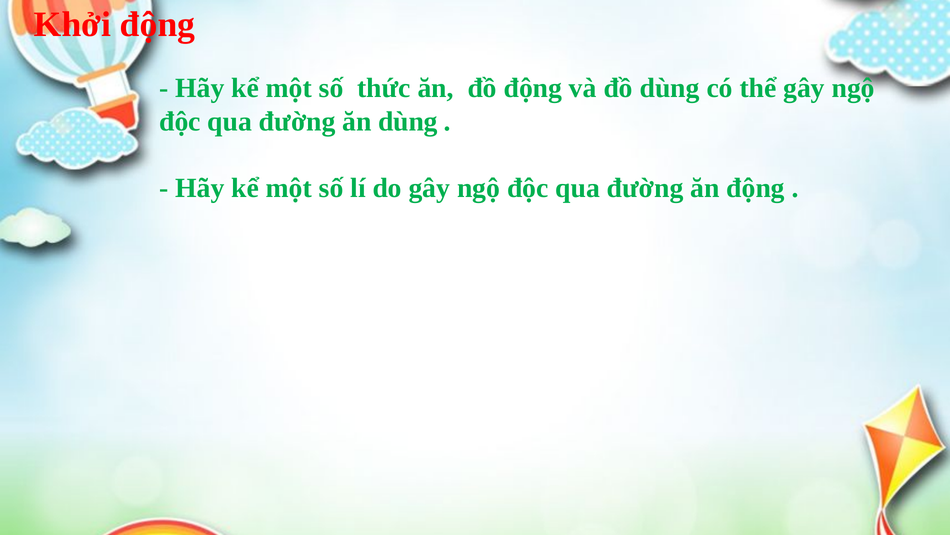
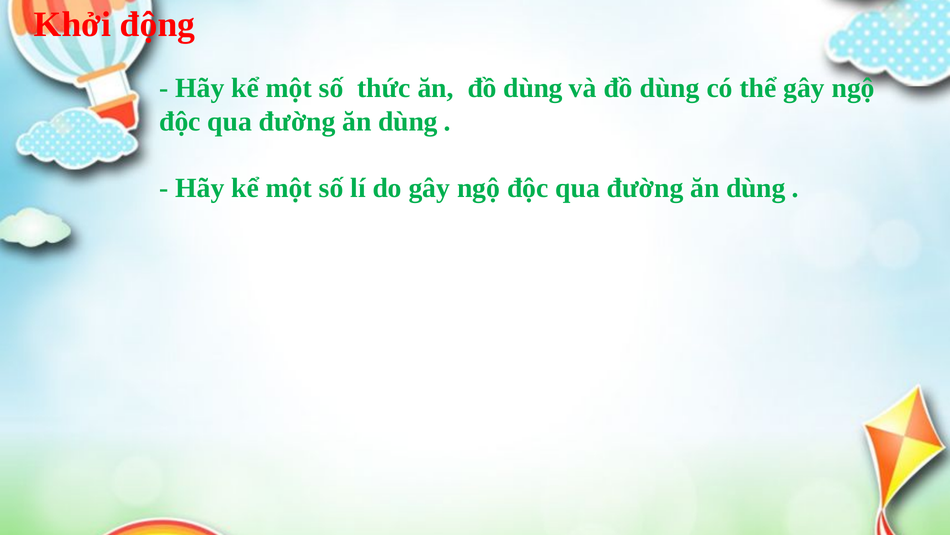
ăn đồ động: động -> dùng
động at (756, 188): động -> dùng
